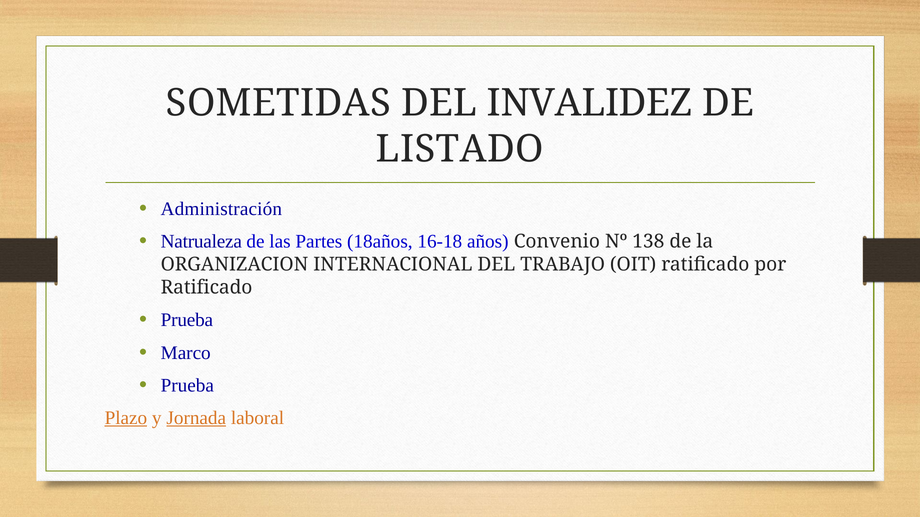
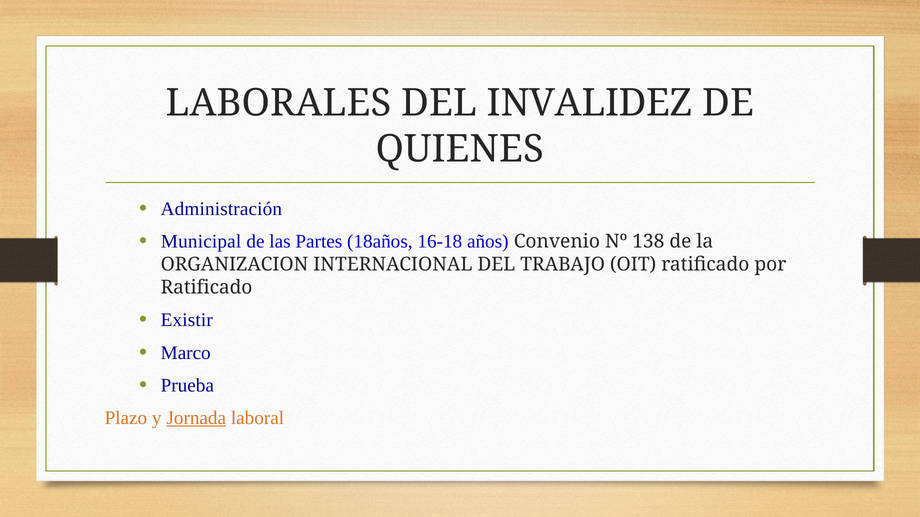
SOMETIDAS: SOMETIDAS -> LABORALES
LISTADO: LISTADO -> QUIENES
Natrualeza: Natrualeza -> Municipal
Prueba at (187, 320): Prueba -> Existir
Plazo underline: present -> none
